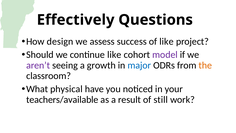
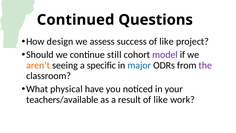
Effectively: Effectively -> Continued
continue like: like -> still
aren’t colour: purple -> orange
growth: growth -> specific
the colour: orange -> purple
result of still: still -> like
